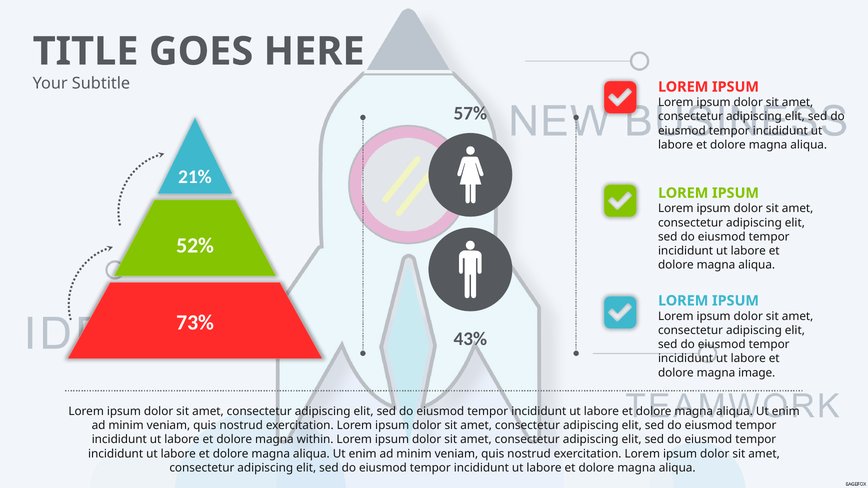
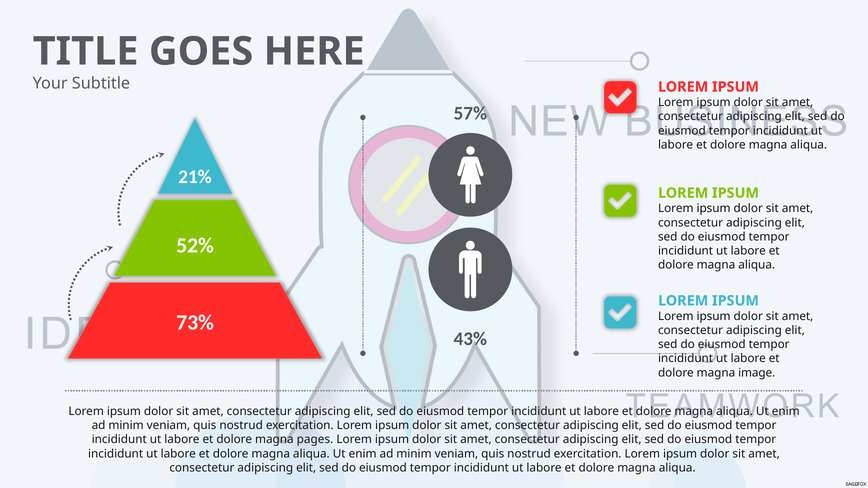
within: within -> pages
